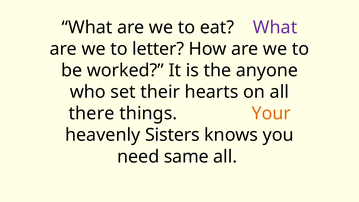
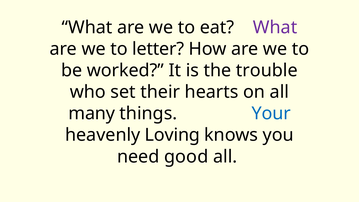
anyone: anyone -> trouble
there: there -> many
Your colour: orange -> blue
Sisters: Sisters -> Loving
same: same -> good
